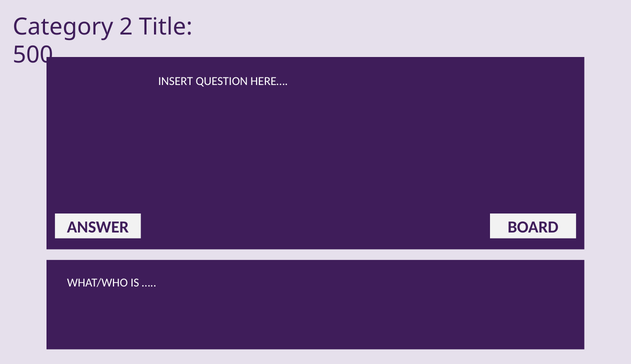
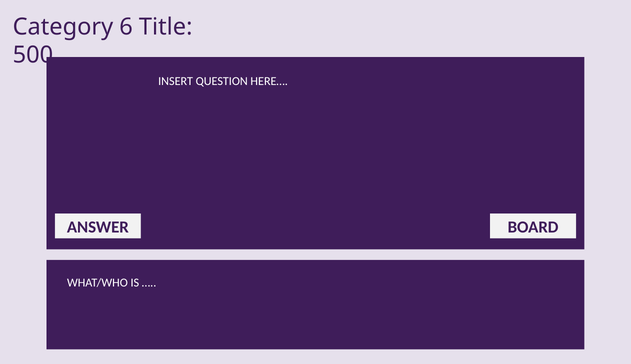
2: 2 -> 6
